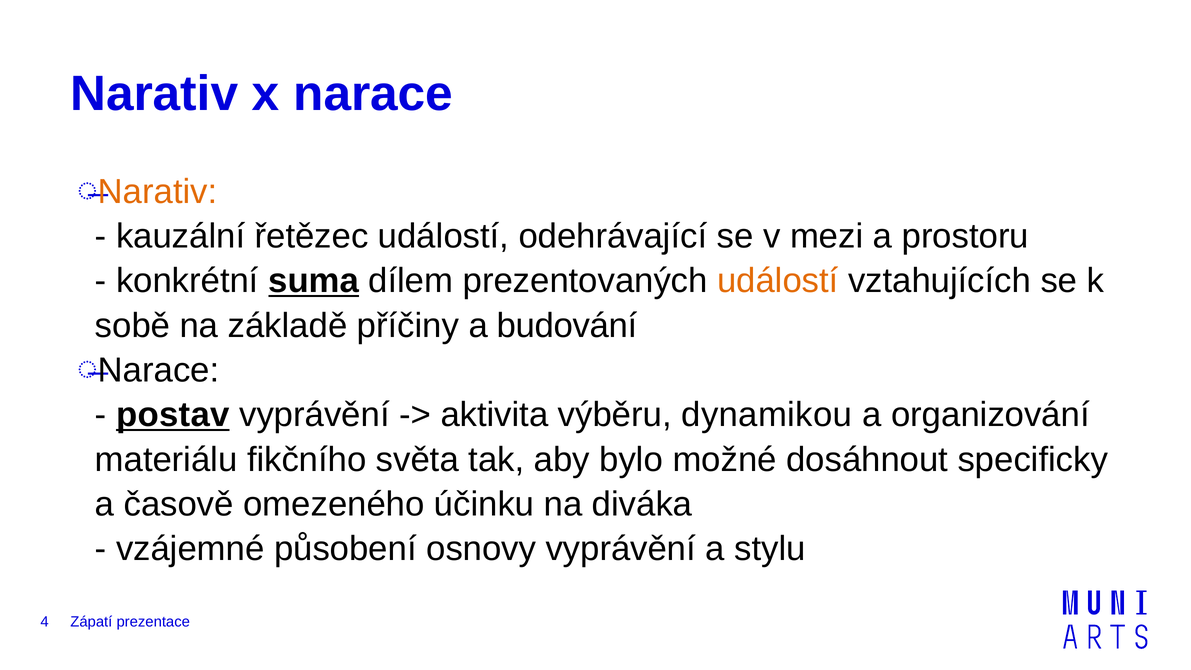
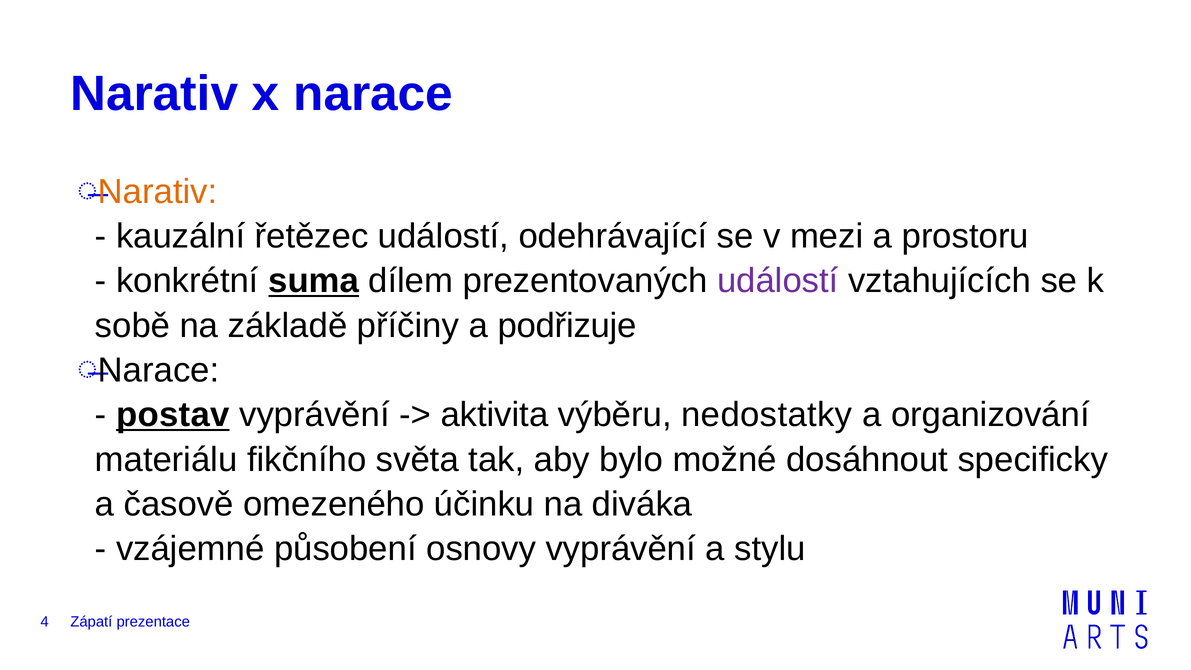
událostí at (778, 281) colour: orange -> purple
budování: budování -> podřizuje
dynamikou: dynamikou -> nedostatky
